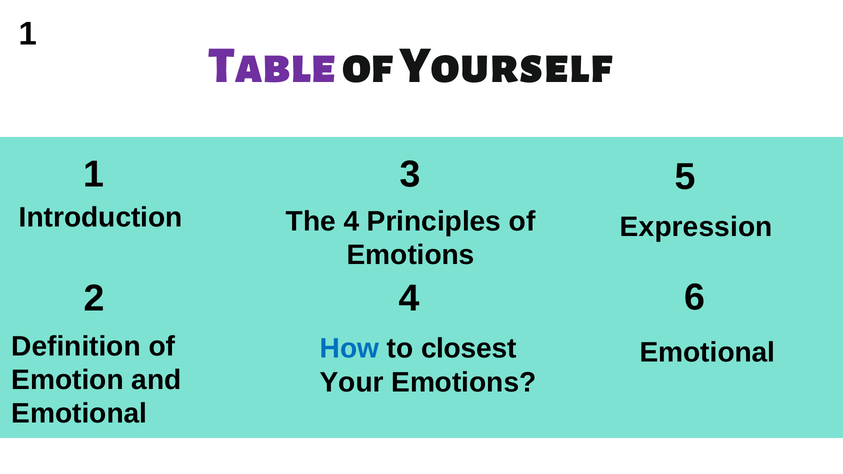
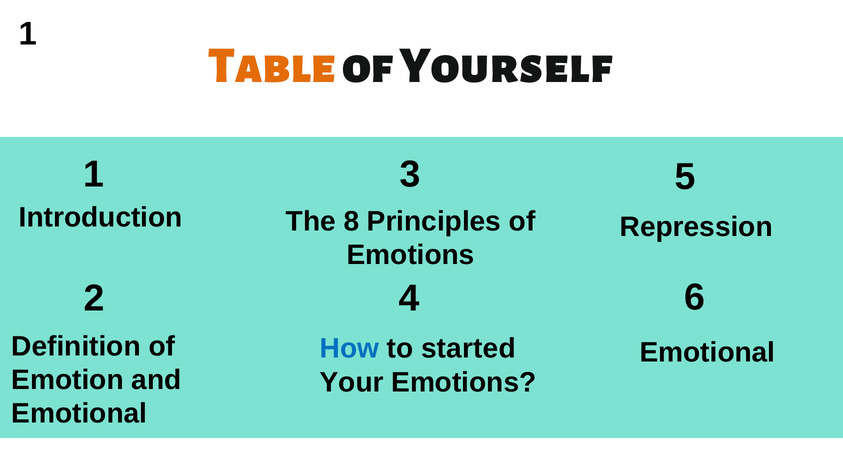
Table colour: purple -> orange
The 4: 4 -> 8
Expression: Expression -> Repression
closest: closest -> started
